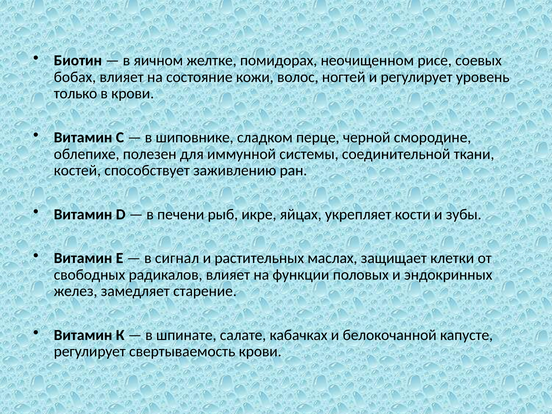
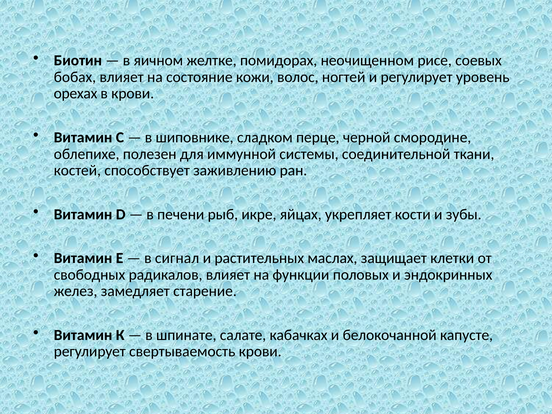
только: только -> орехах
